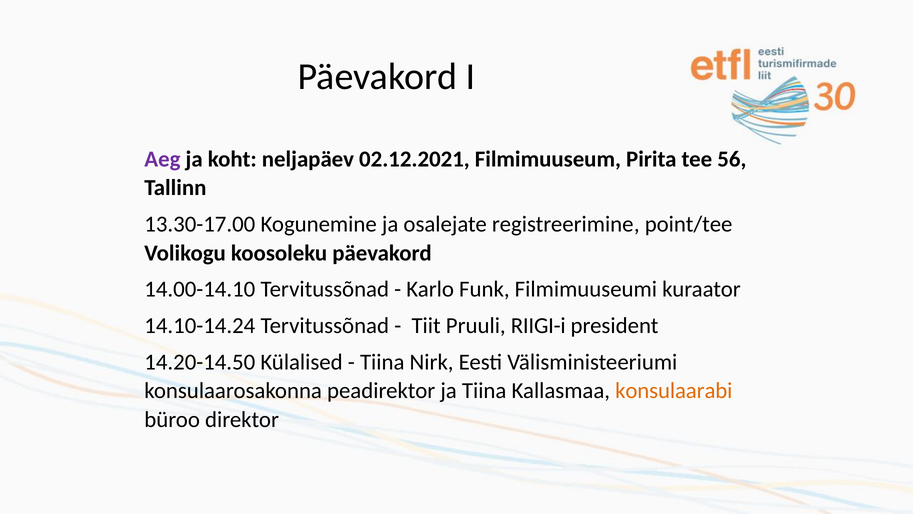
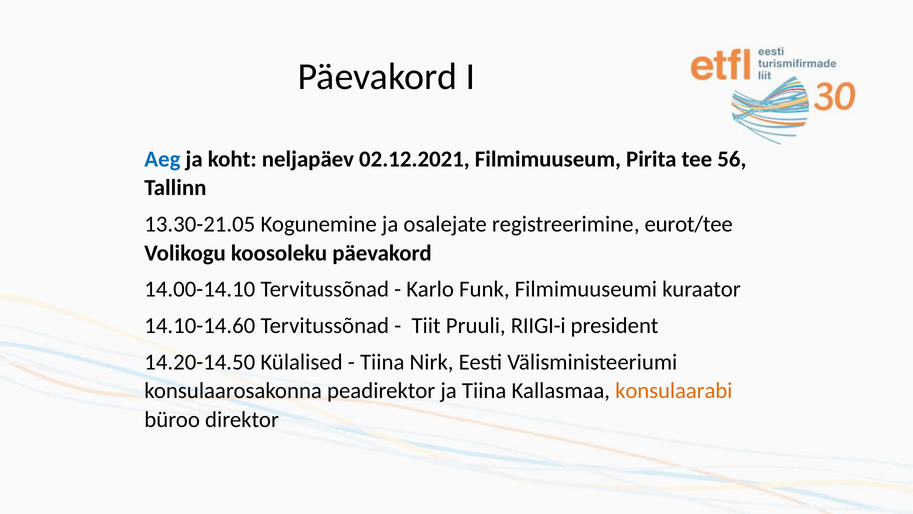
Aeg colour: purple -> blue
13.30-17.00: 13.30-17.00 -> 13.30-21.05
point/tee: point/tee -> eurot/tee
14.10-14.24: 14.10-14.24 -> 14.10-14.60
